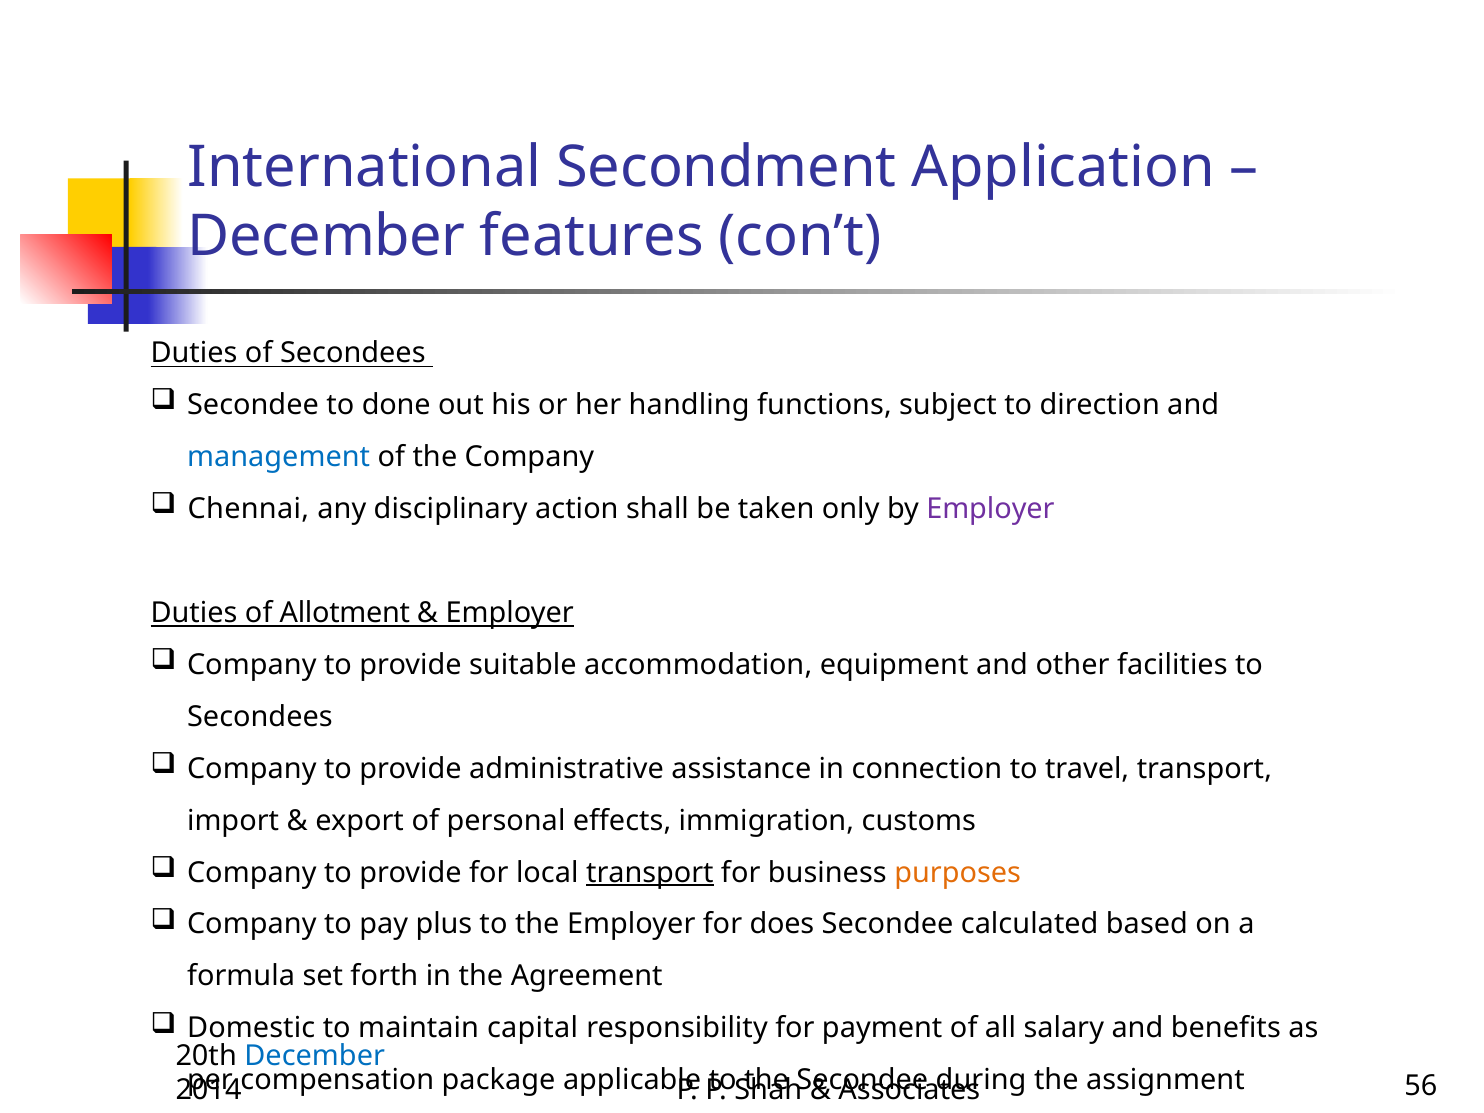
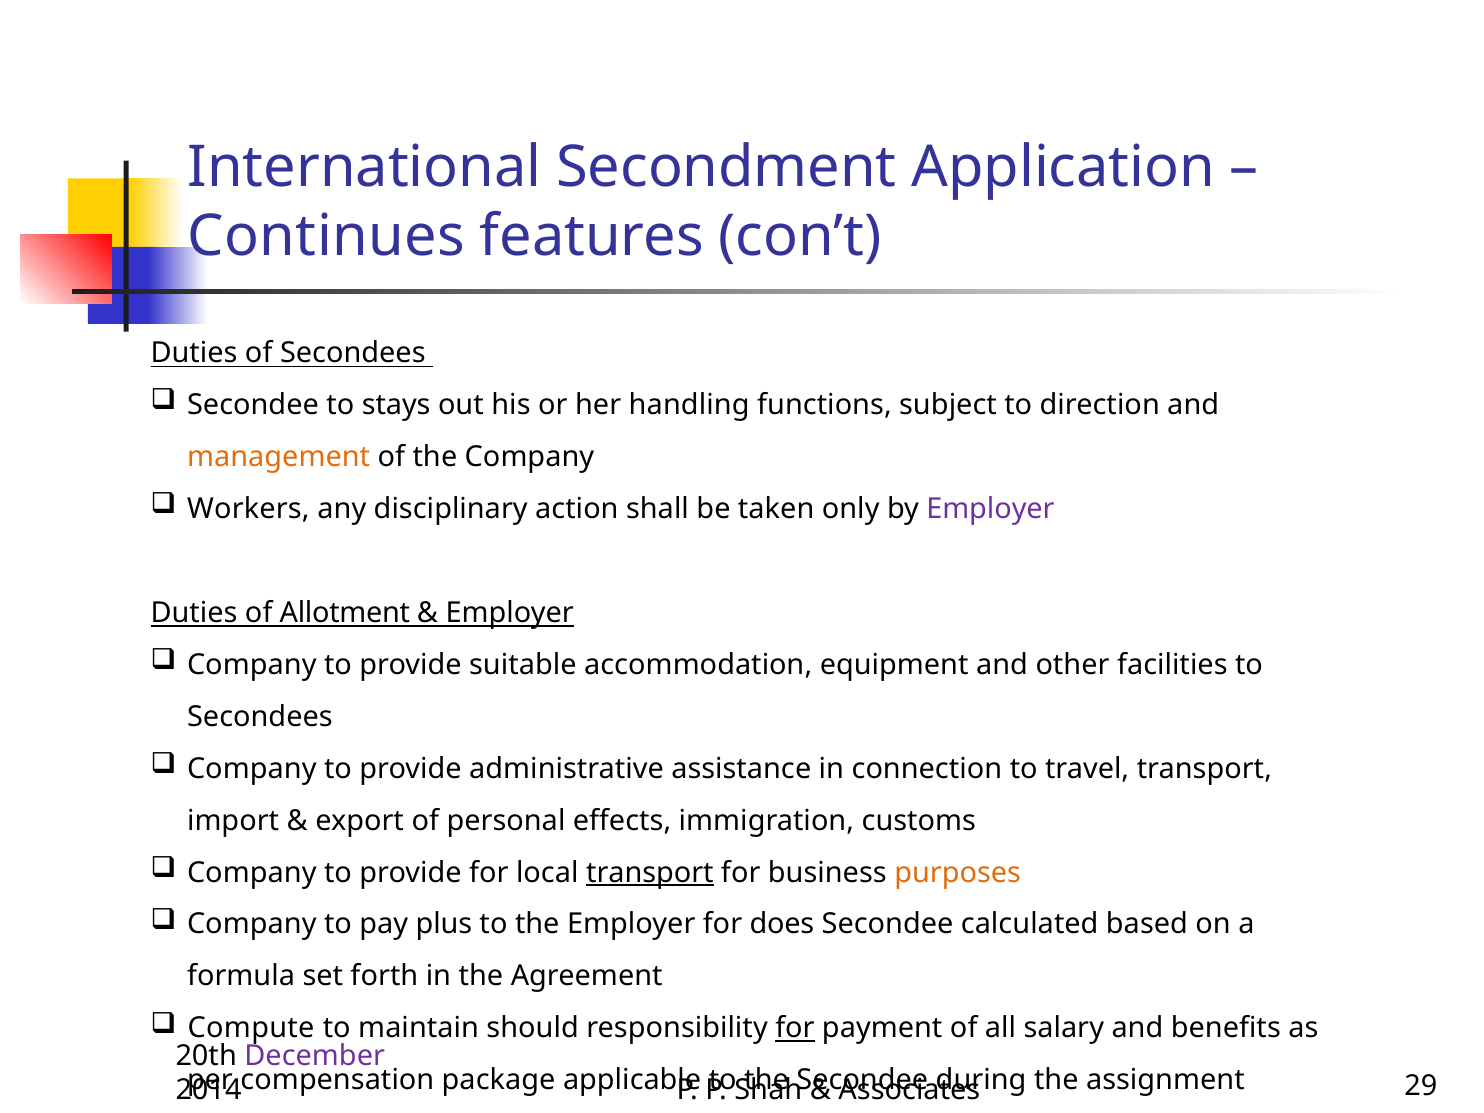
December at (327, 236): December -> Continues
done: done -> stays
management colour: blue -> orange
Chennai: Chennai -> Workers
Domestic: Domestic -> Compute
capital: capital -> should
for at (795, 1028) underline: none -> present
December at (315, 1056) colour: blue -> purple
56: 56 -> 29
